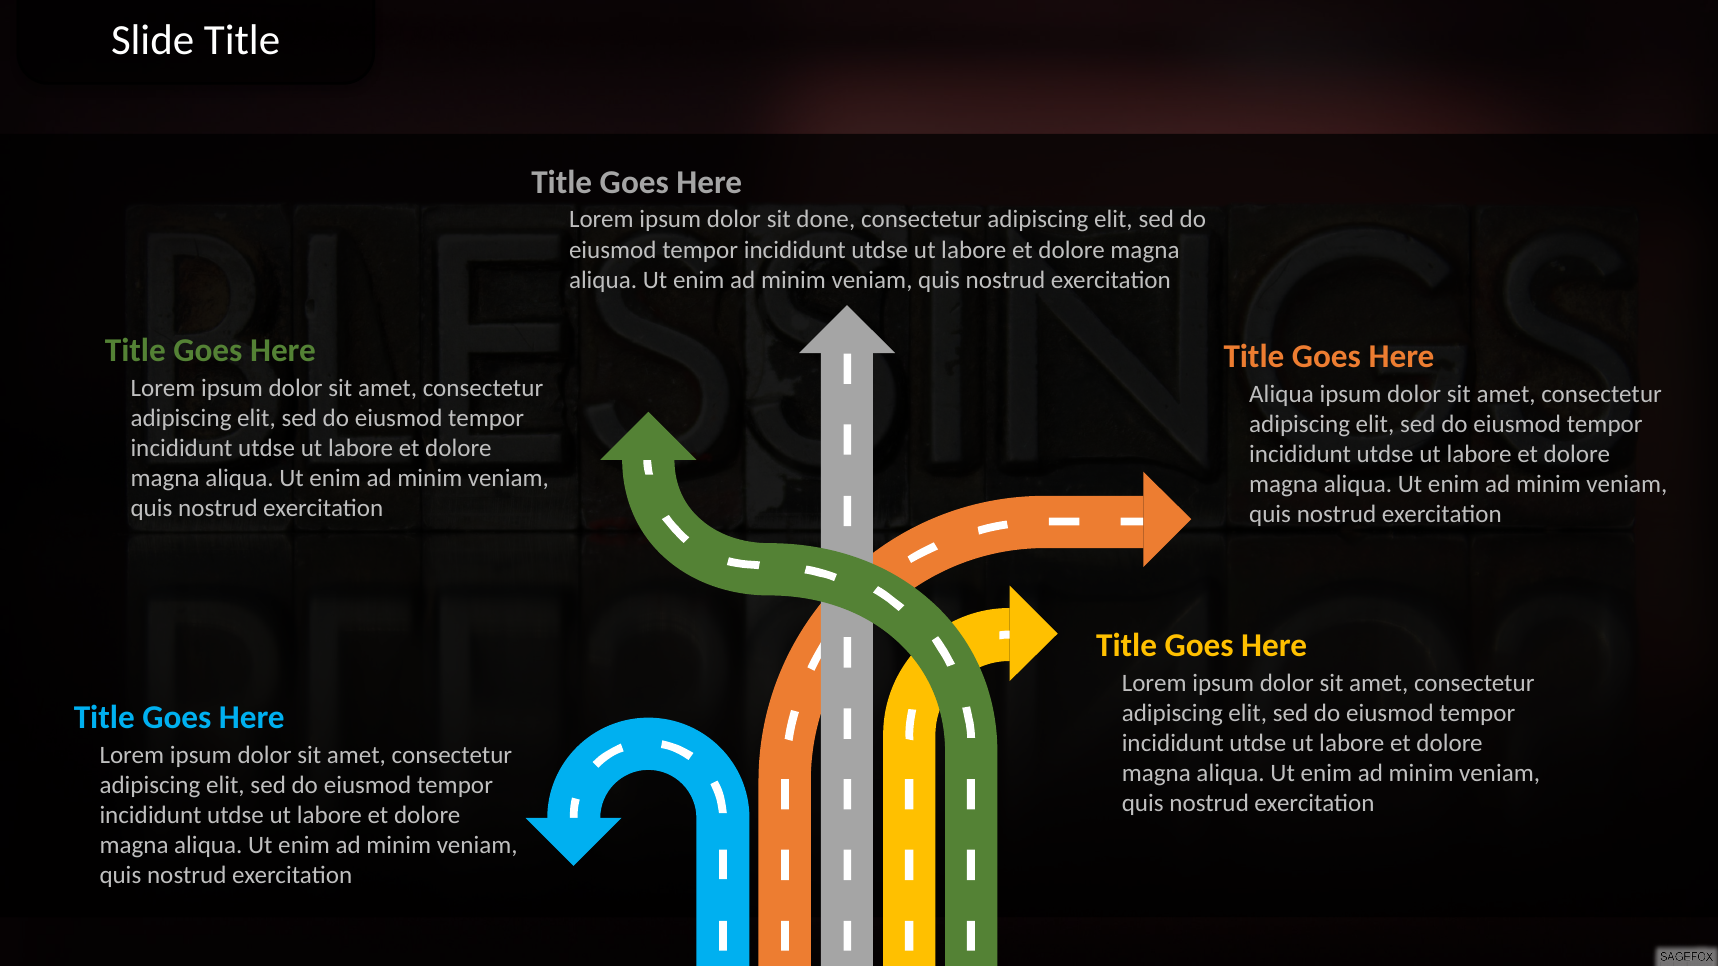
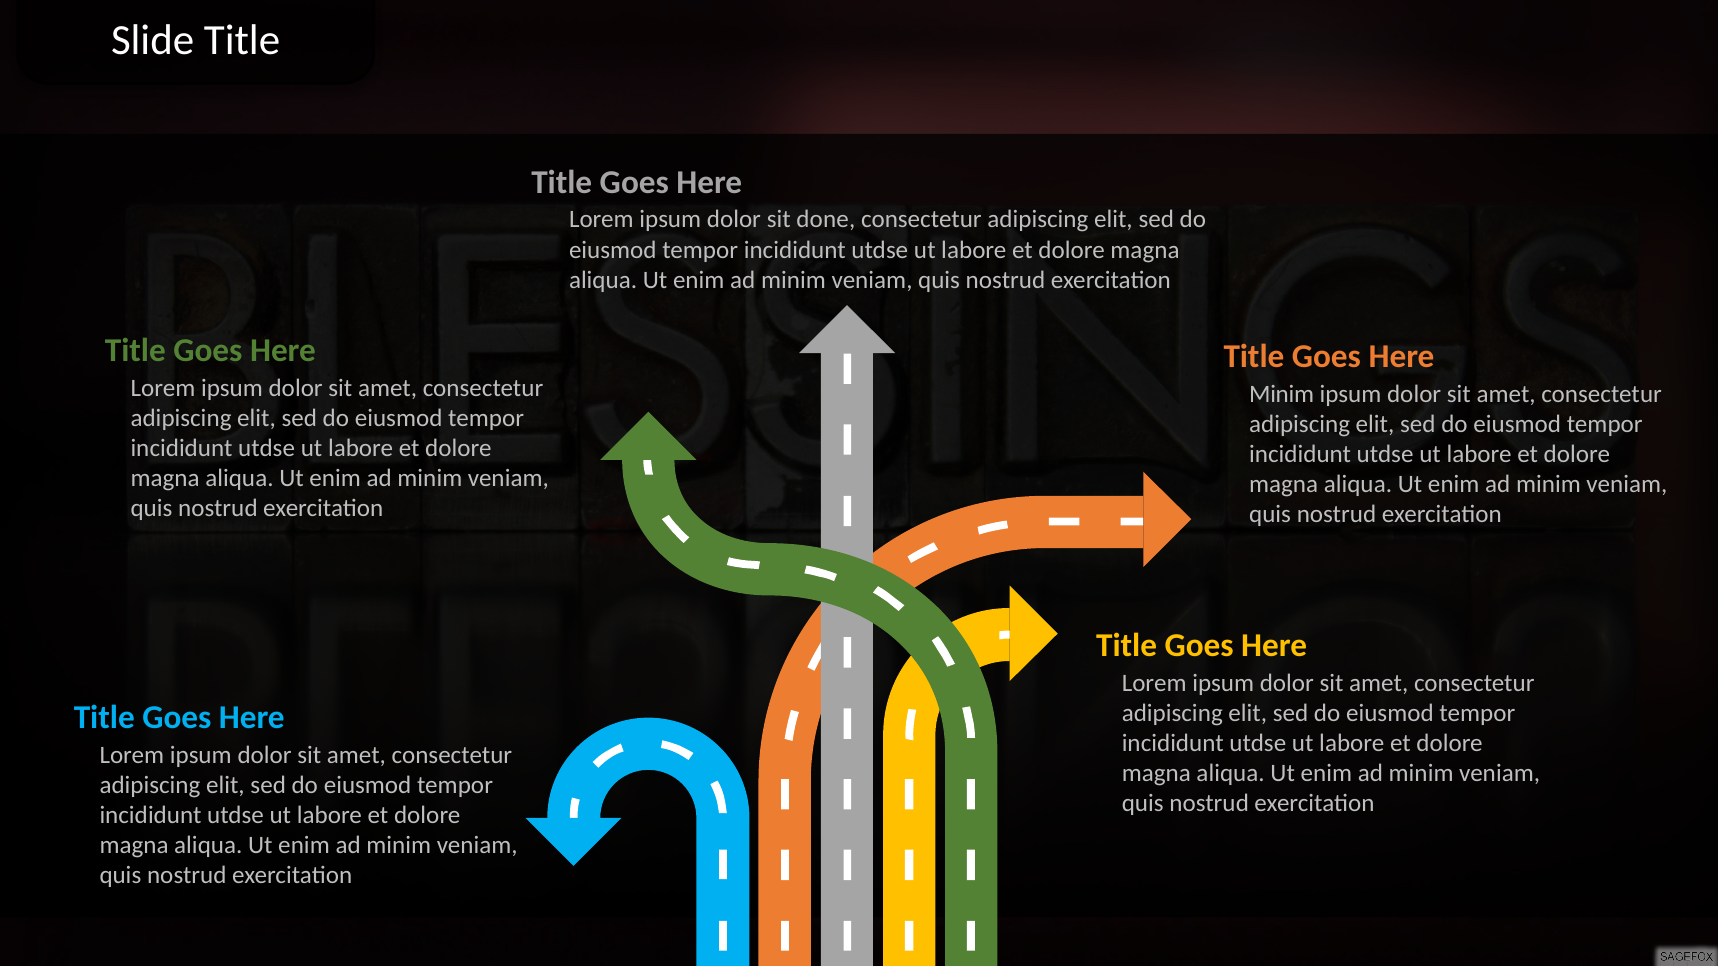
Aliqua at (1281, 394): Aliqua -> Minim
